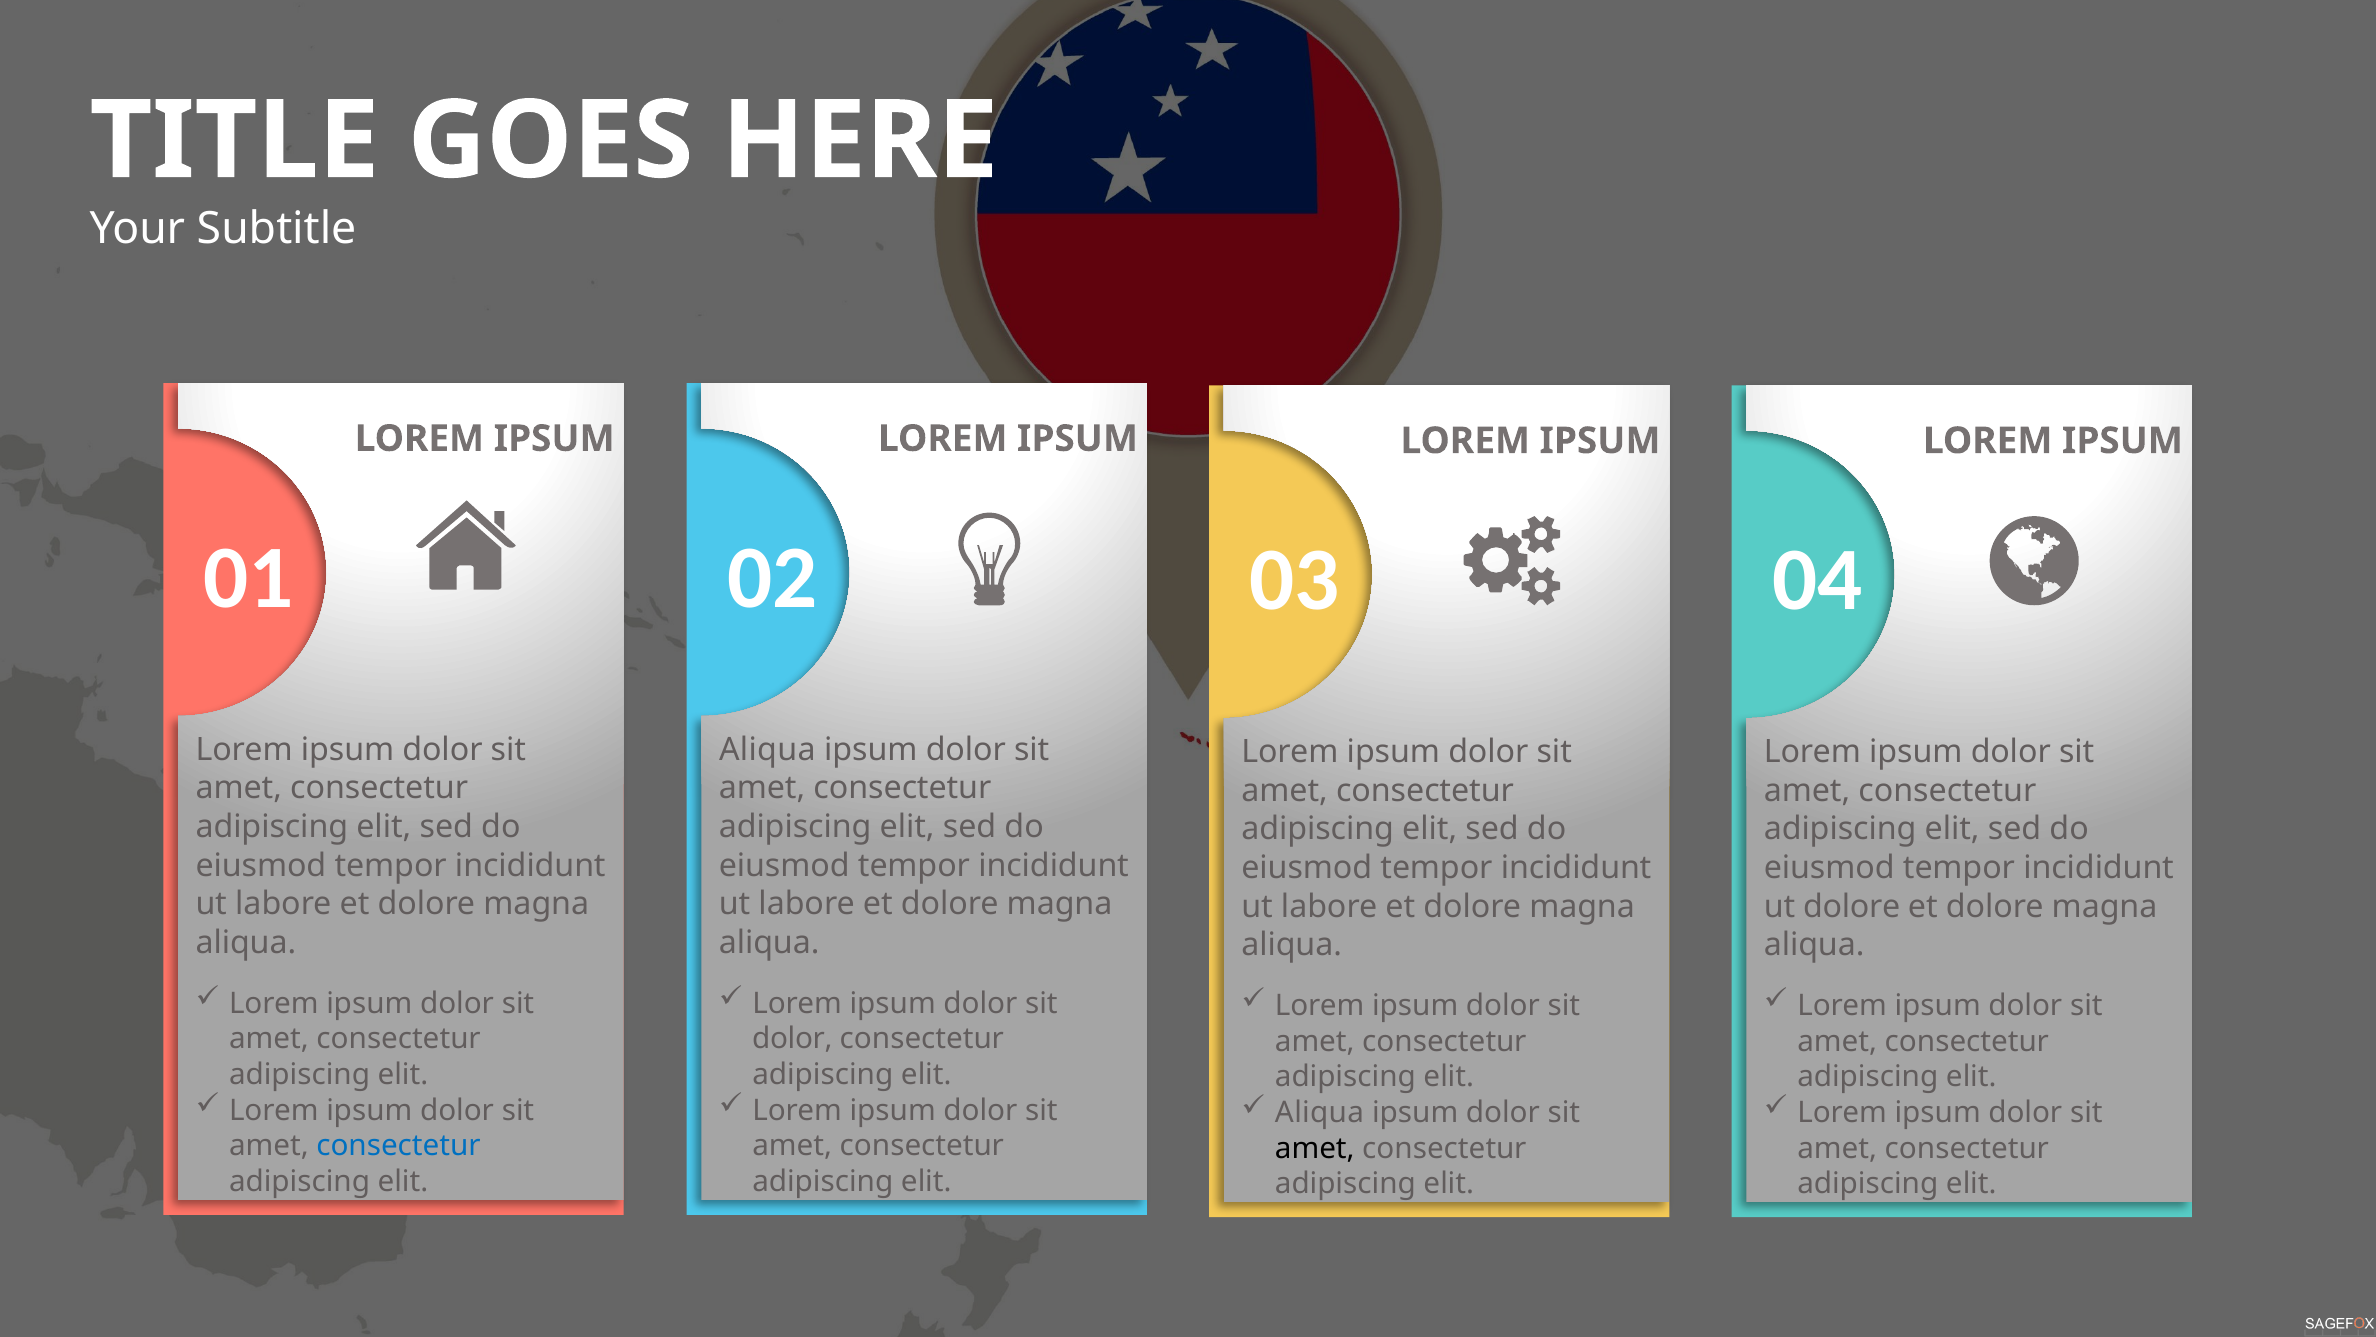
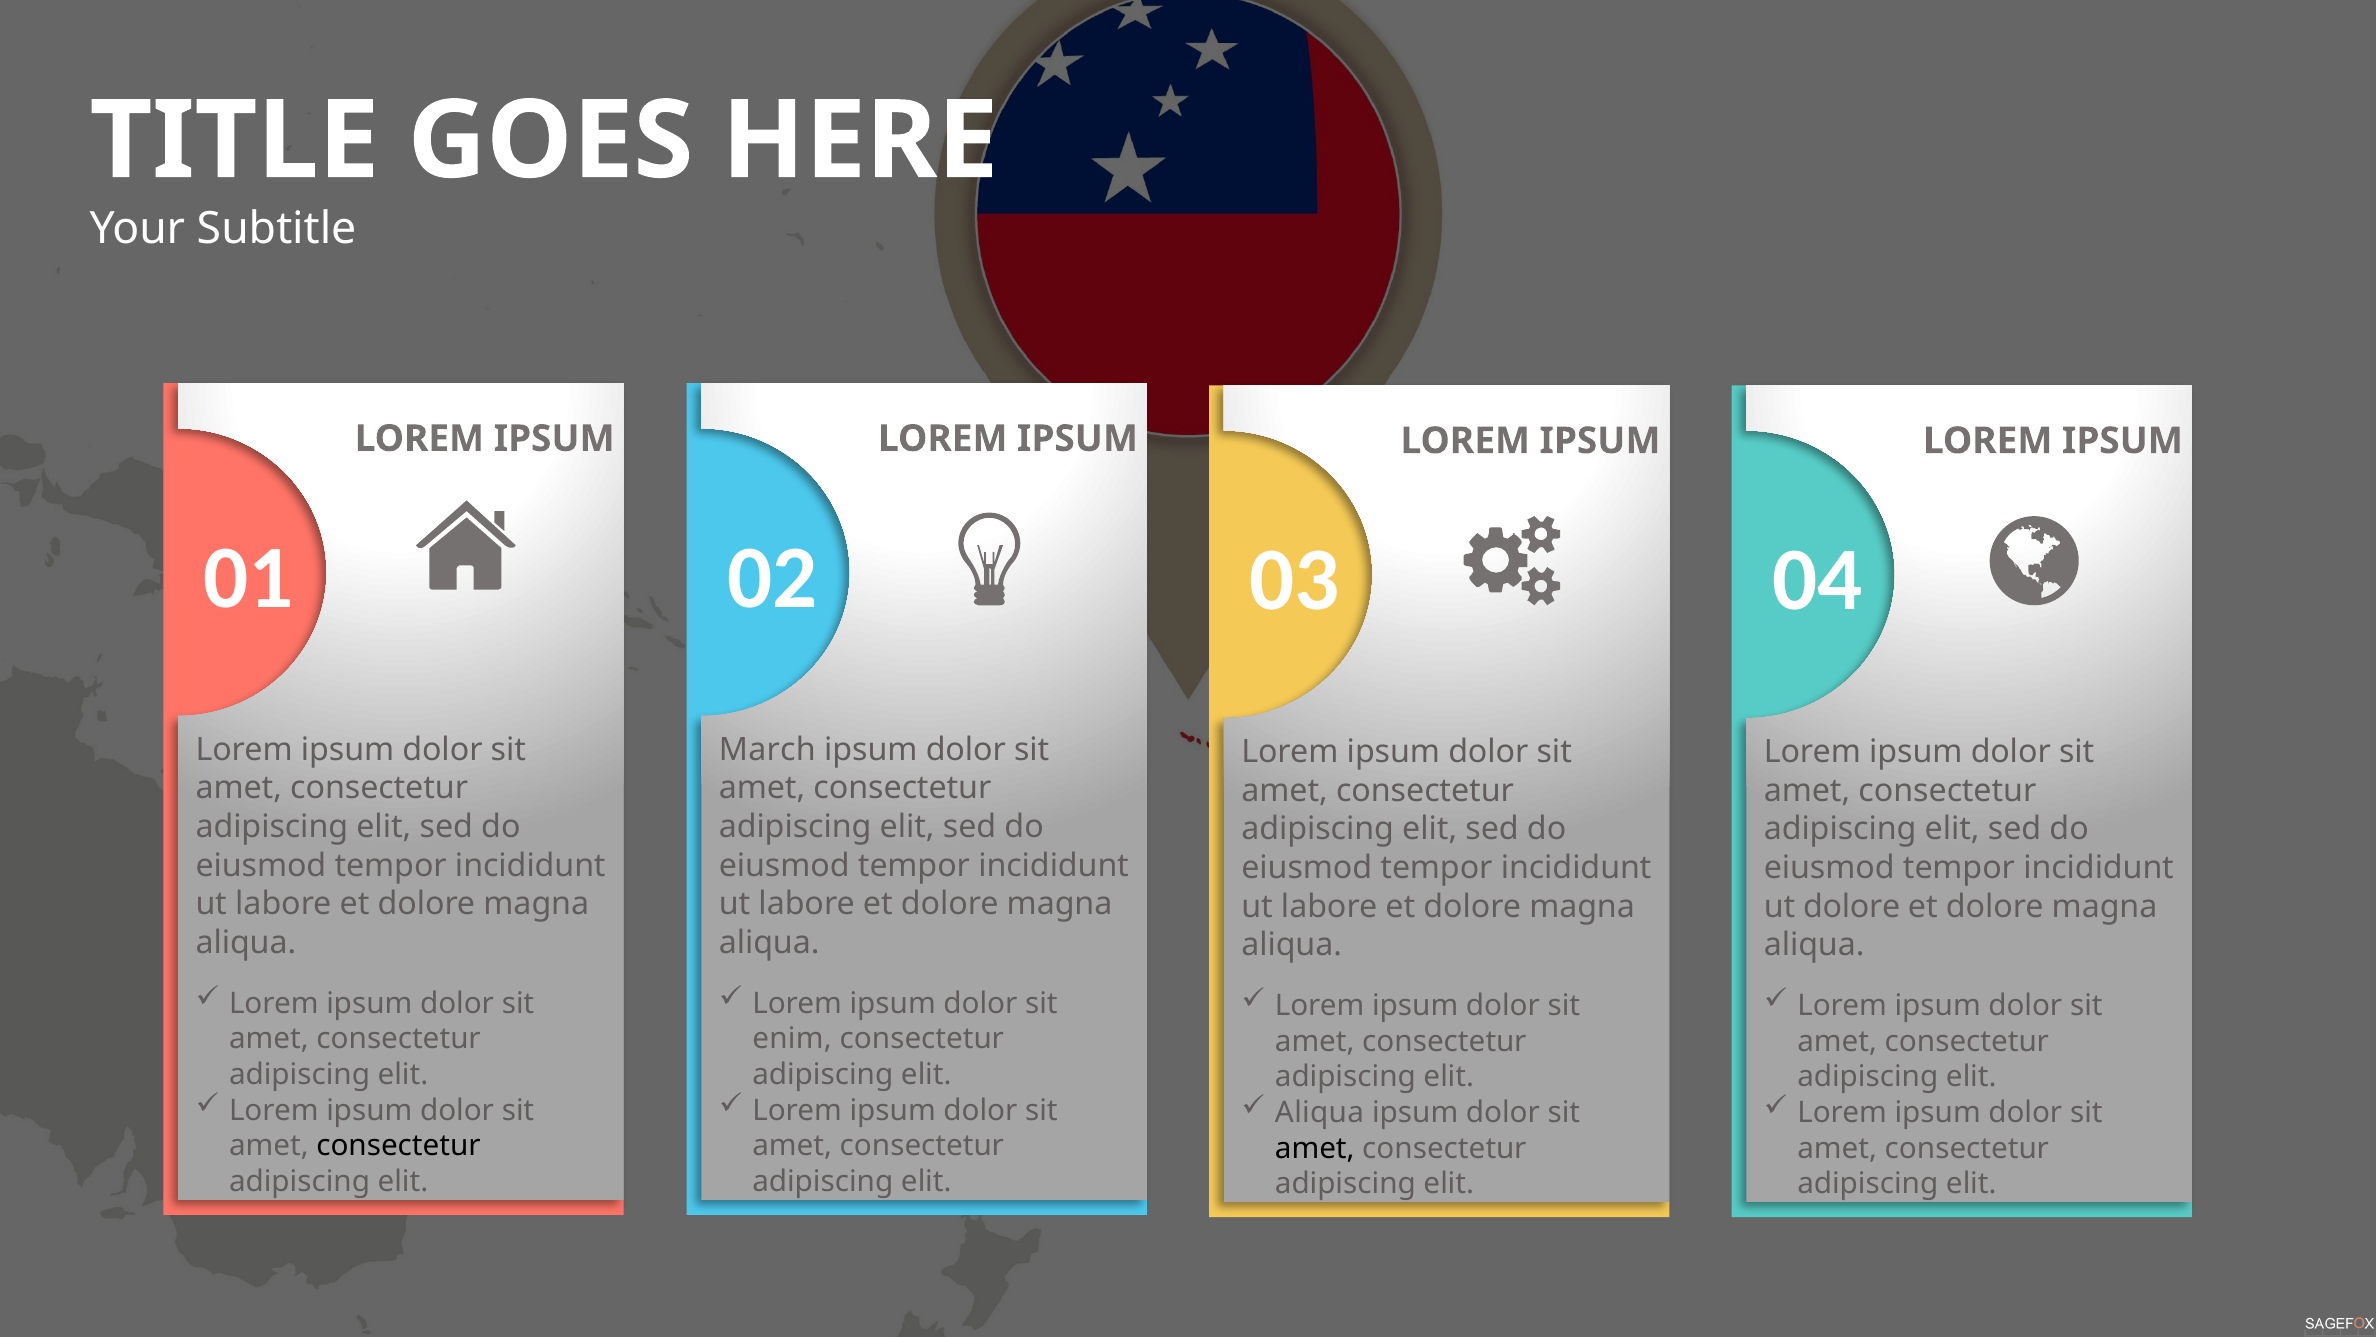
Aliqua at (767, 749): Aliqua -> March
dolor at (792, 1039): dolor -> enim
consectetur at (398, 1146) colour: blue -> black
